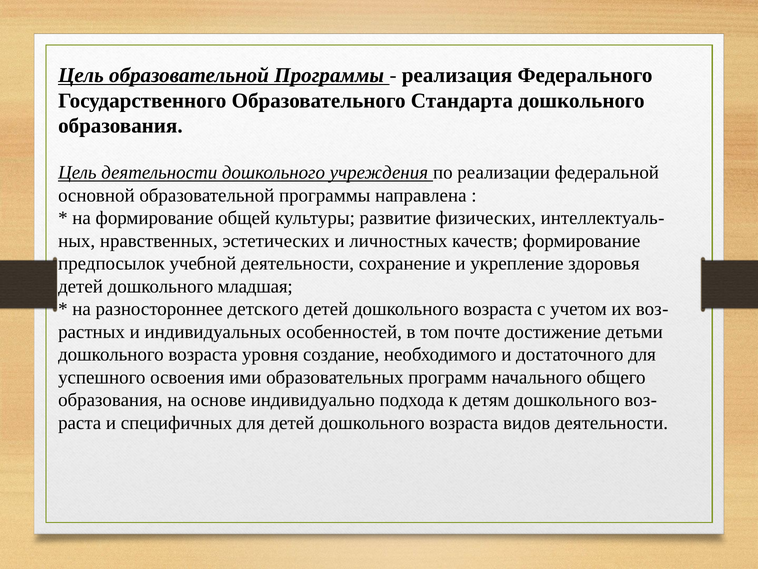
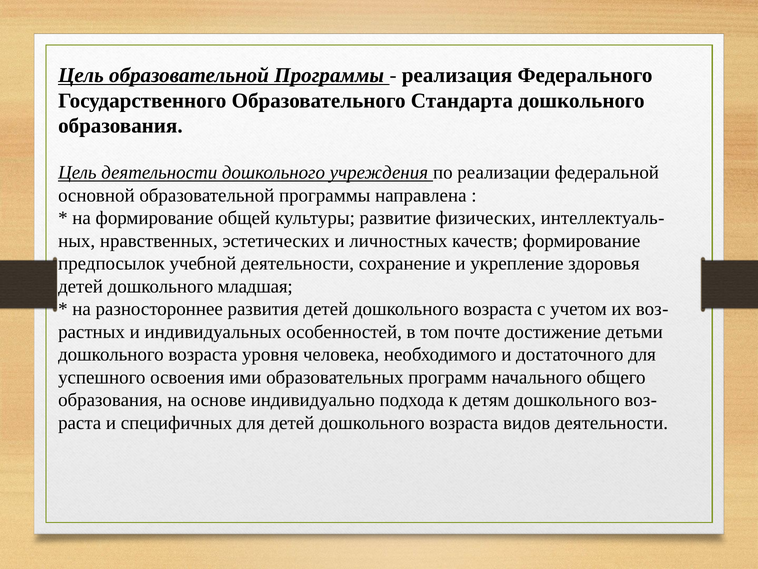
детского: детского -> развития
создание: создание -> человека
